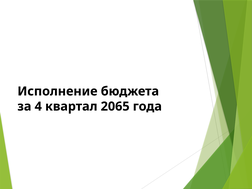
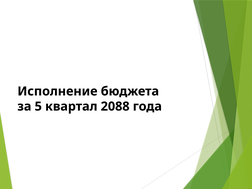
4: 4 -> 5
2065: 2065 -> 2088
